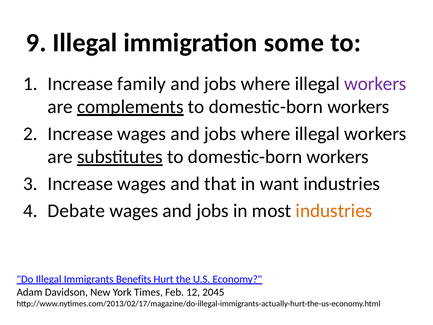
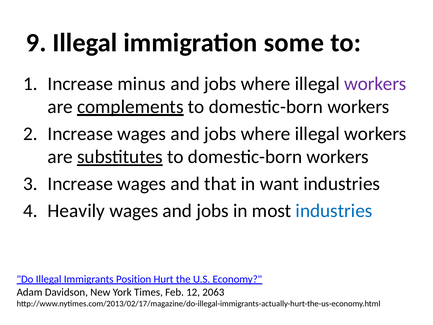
family: family -> minus
Debate: Debate -> Heavily
industries at (334, 211) colour: orange -> blue
Benefits: Benefits -> Position
2045: 2045 -> 2063
